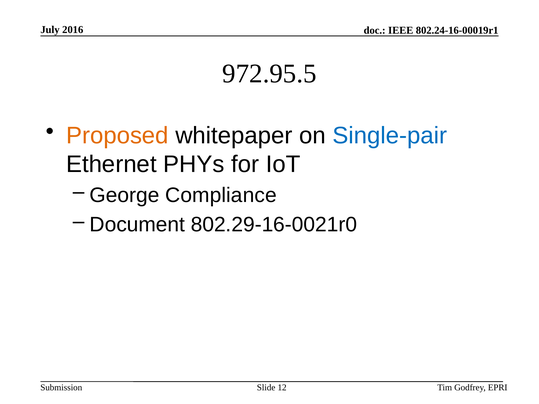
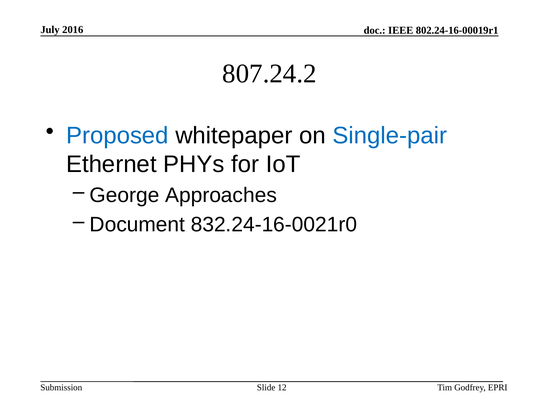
972.95.5: 972.95.5 -> 807.24.2
Proposed colour: orange -> blue
Compliance: Compliance -> Approaches
802.29-16-0021r0: 802.29-16-0021r0 -> 832.24-16-0021r0
